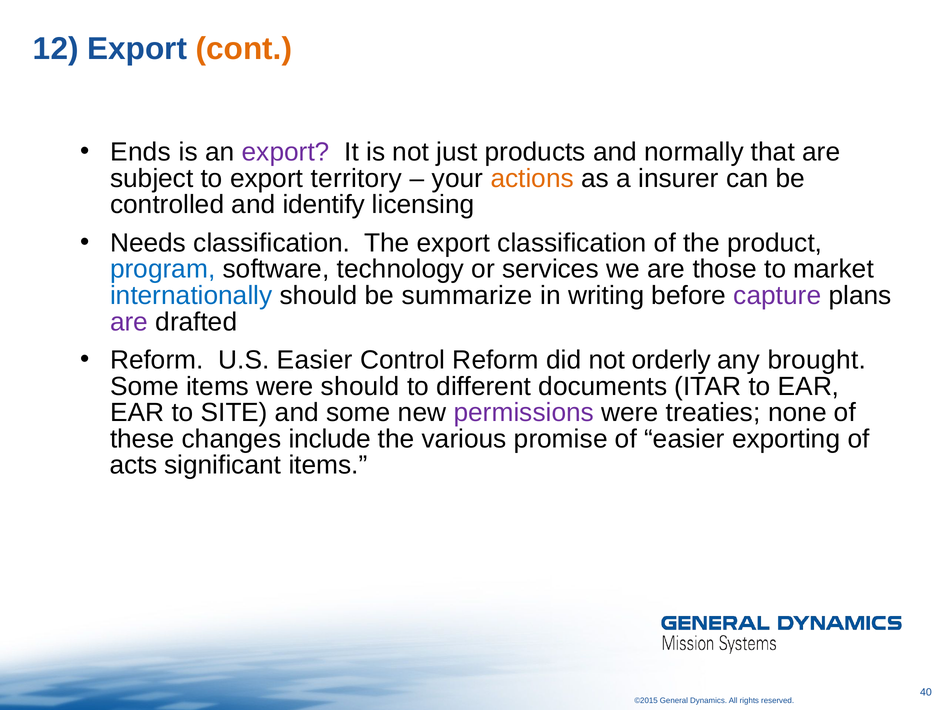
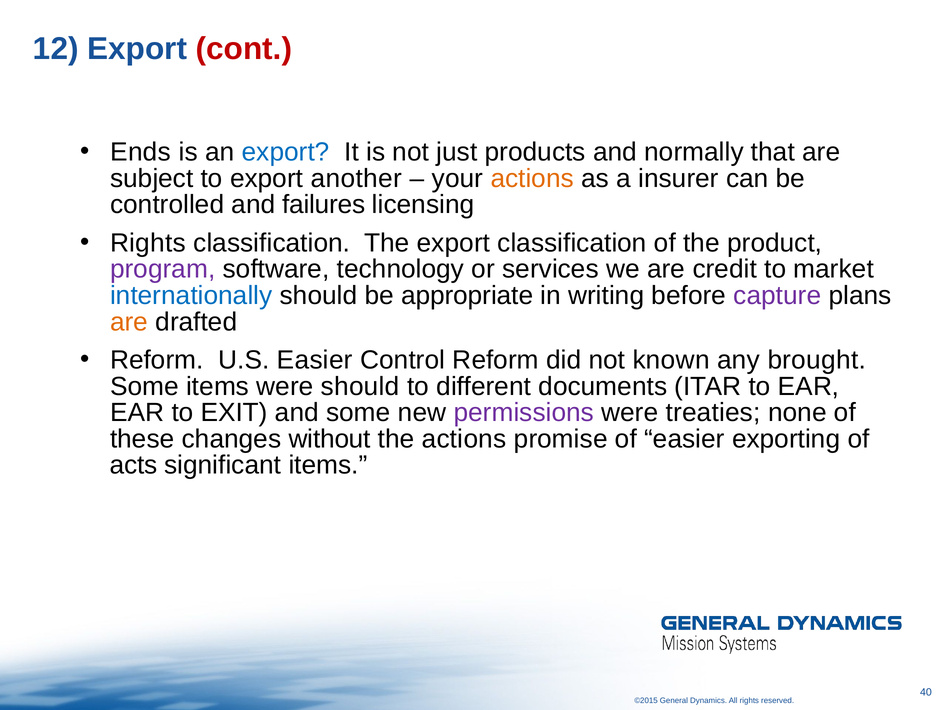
cont colour: orange -> red
export at (286, 152) colour: purple -> blue
territory: territory -> another
identify: identify -> failures
Needs at (148, 243): Needs -> Rights
program colour: blue -> purple
those: those -> credit
summarize: summarize -> appropriate
are at (129, 322) colour: purple -> orange
orderly: orderly -> known
SITE: SITE -> EXIT
include: include -> without
the various: various -> actions
